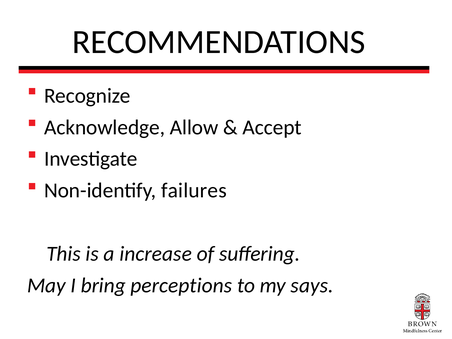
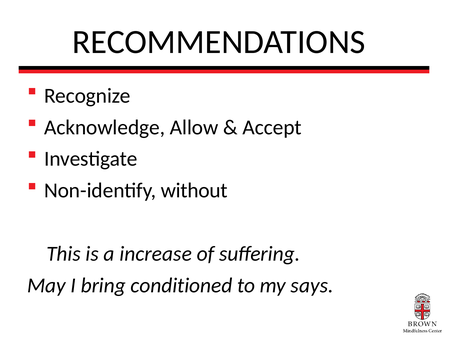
failures: failures -> without
perceptions: perceptions -> conditioned
